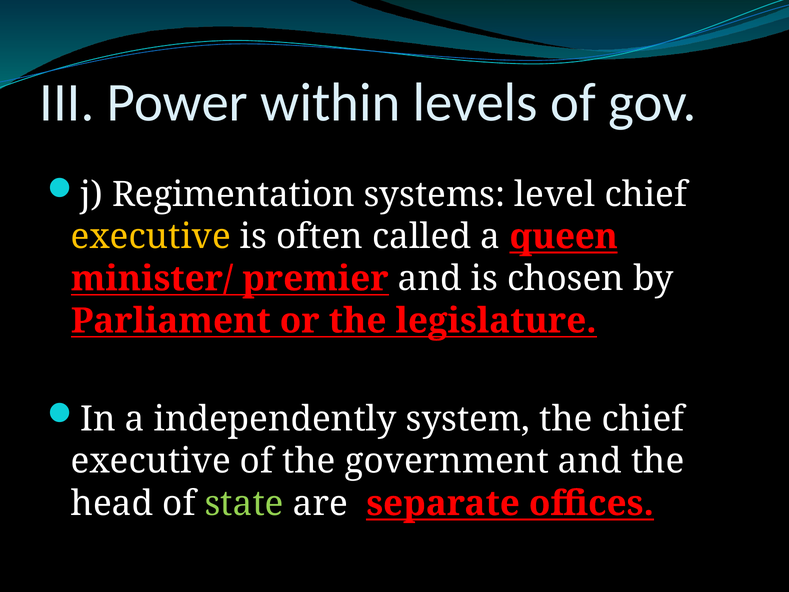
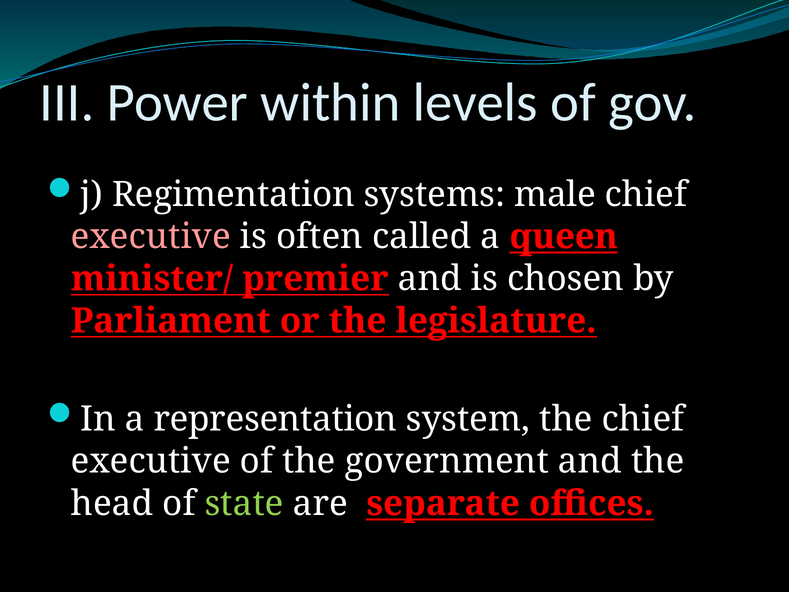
level: level -> male
executive at (151, 237) colour: yellow -> pink
independently: independently -> representation
